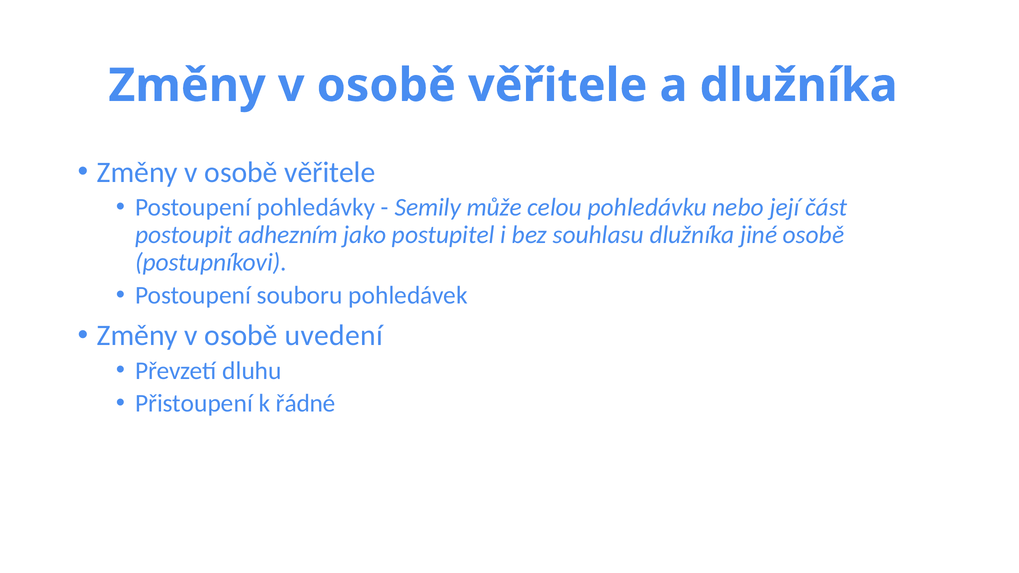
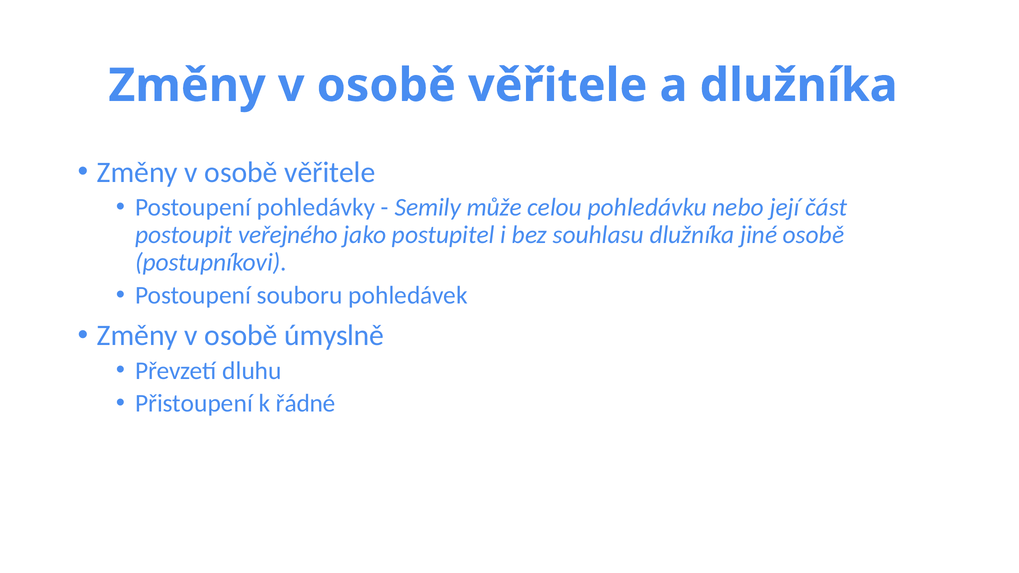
adhezním: adhezním -> veřejného
uvedení: uvedení -> úmyslně
